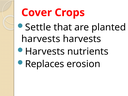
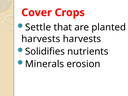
Harvests at (45, 51): Harvests -> Solidifies
Replaces: Replaces -> Minerals
